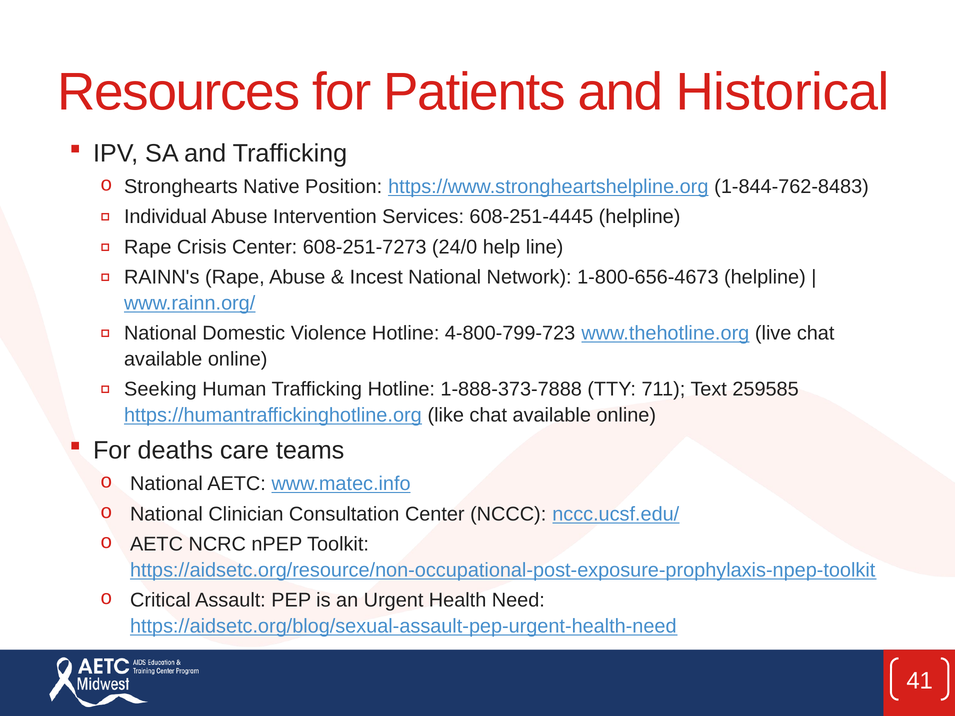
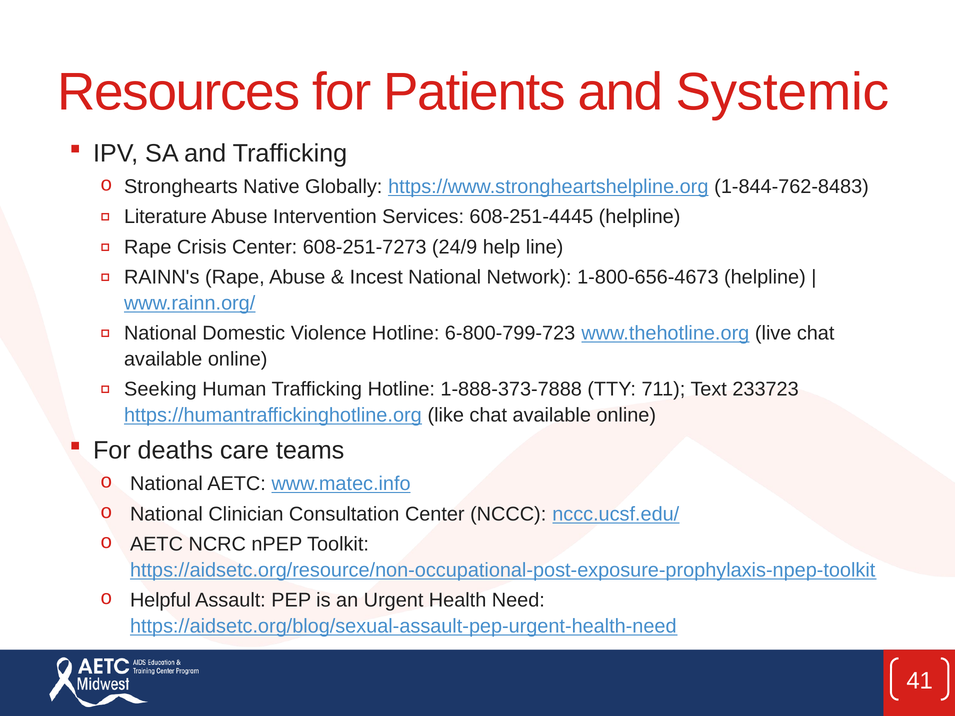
Historical: Historical -> Systemic
Position: Position -> Globally
Individual: Individual -> Literature
24/0: 24/0 -> 24/9
4-800-799-723: 4-800-799-723 -> 6-800-799-723
259585: 259585 -> 233723
Critical: Critical -> Helpful
